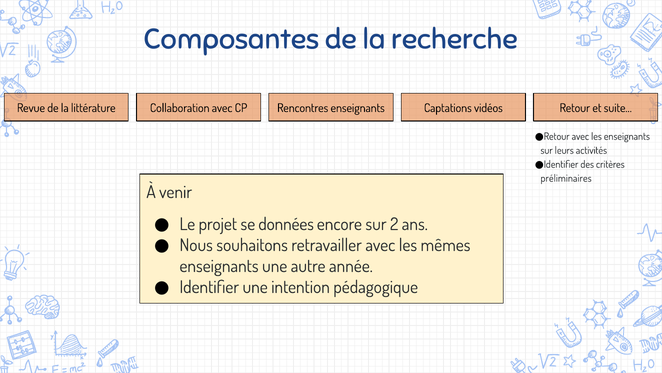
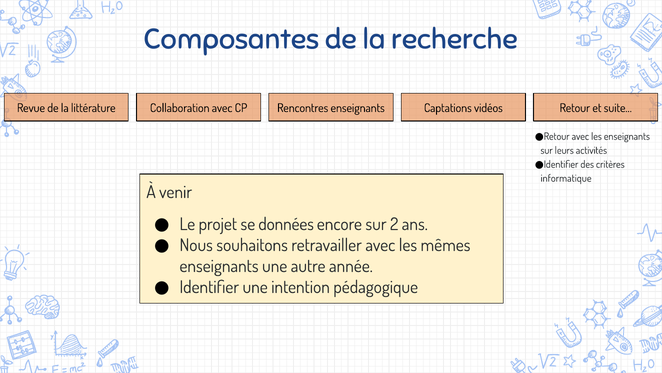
préliminaires: préliminaires -> informatique
